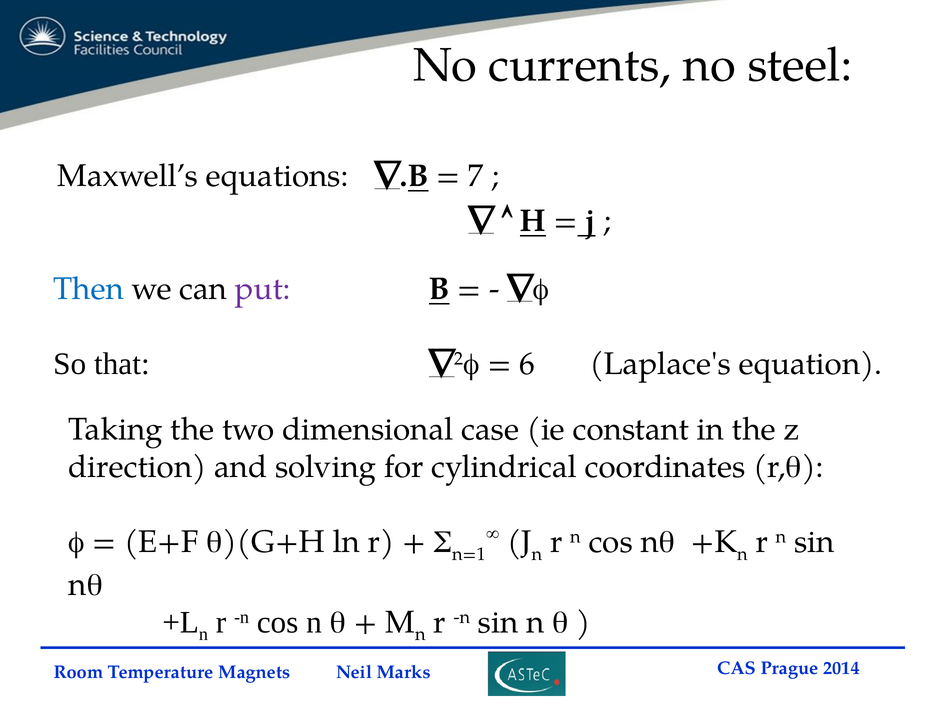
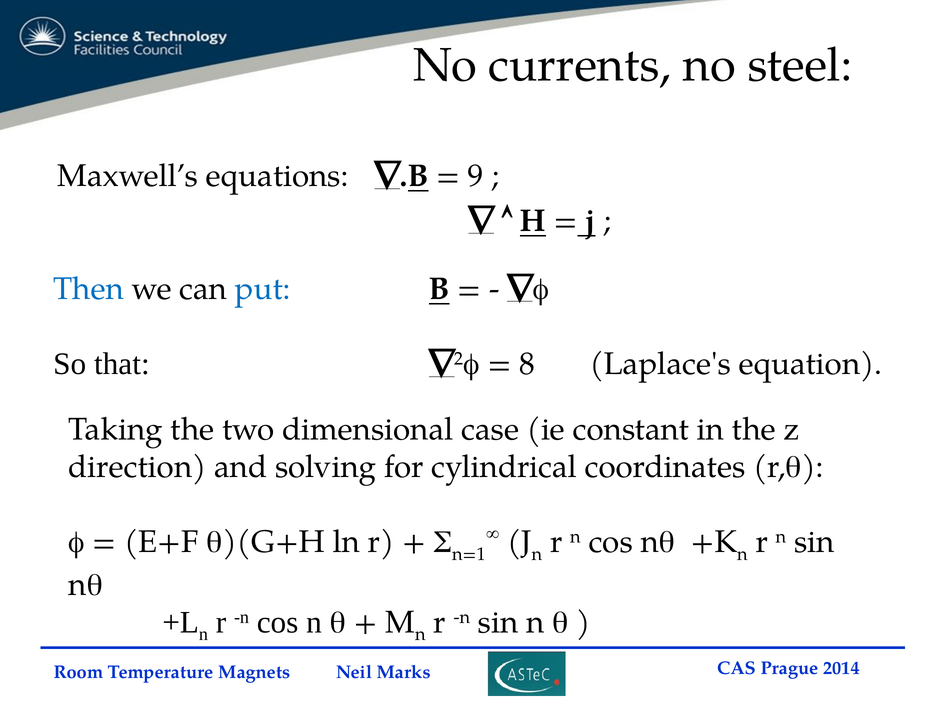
7: 7 -> 9
put colour: purple -> blue
6: 6 -> 8
